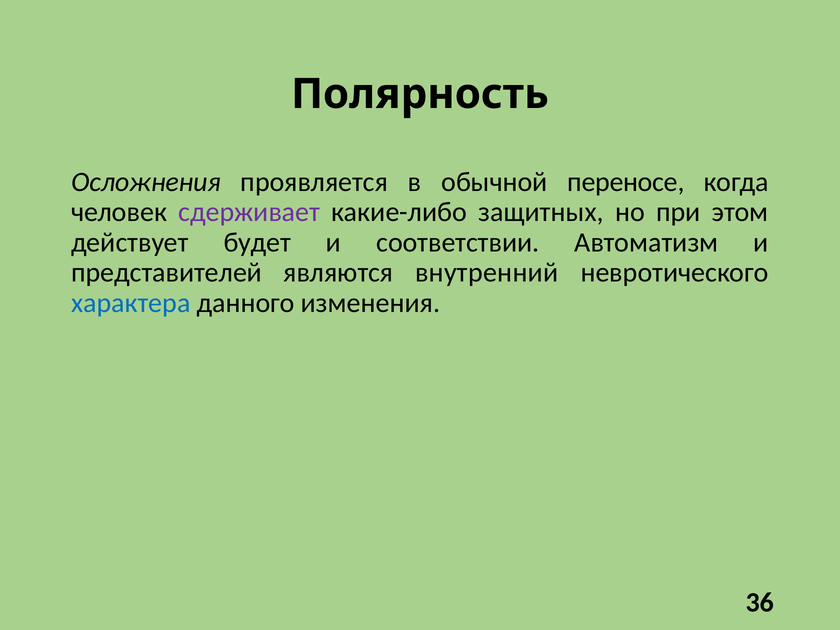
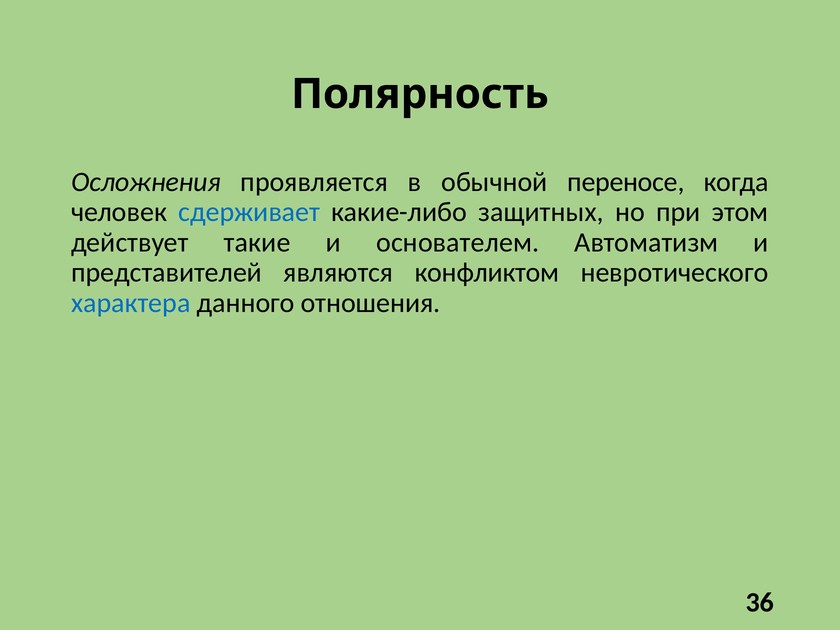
сдерживает colour: purple -> blue
будет: будет -> такие
соответствии: соответствии -> основателем
внутренний: внутренний -> конфликтом
изменения: изменения -> отношения
